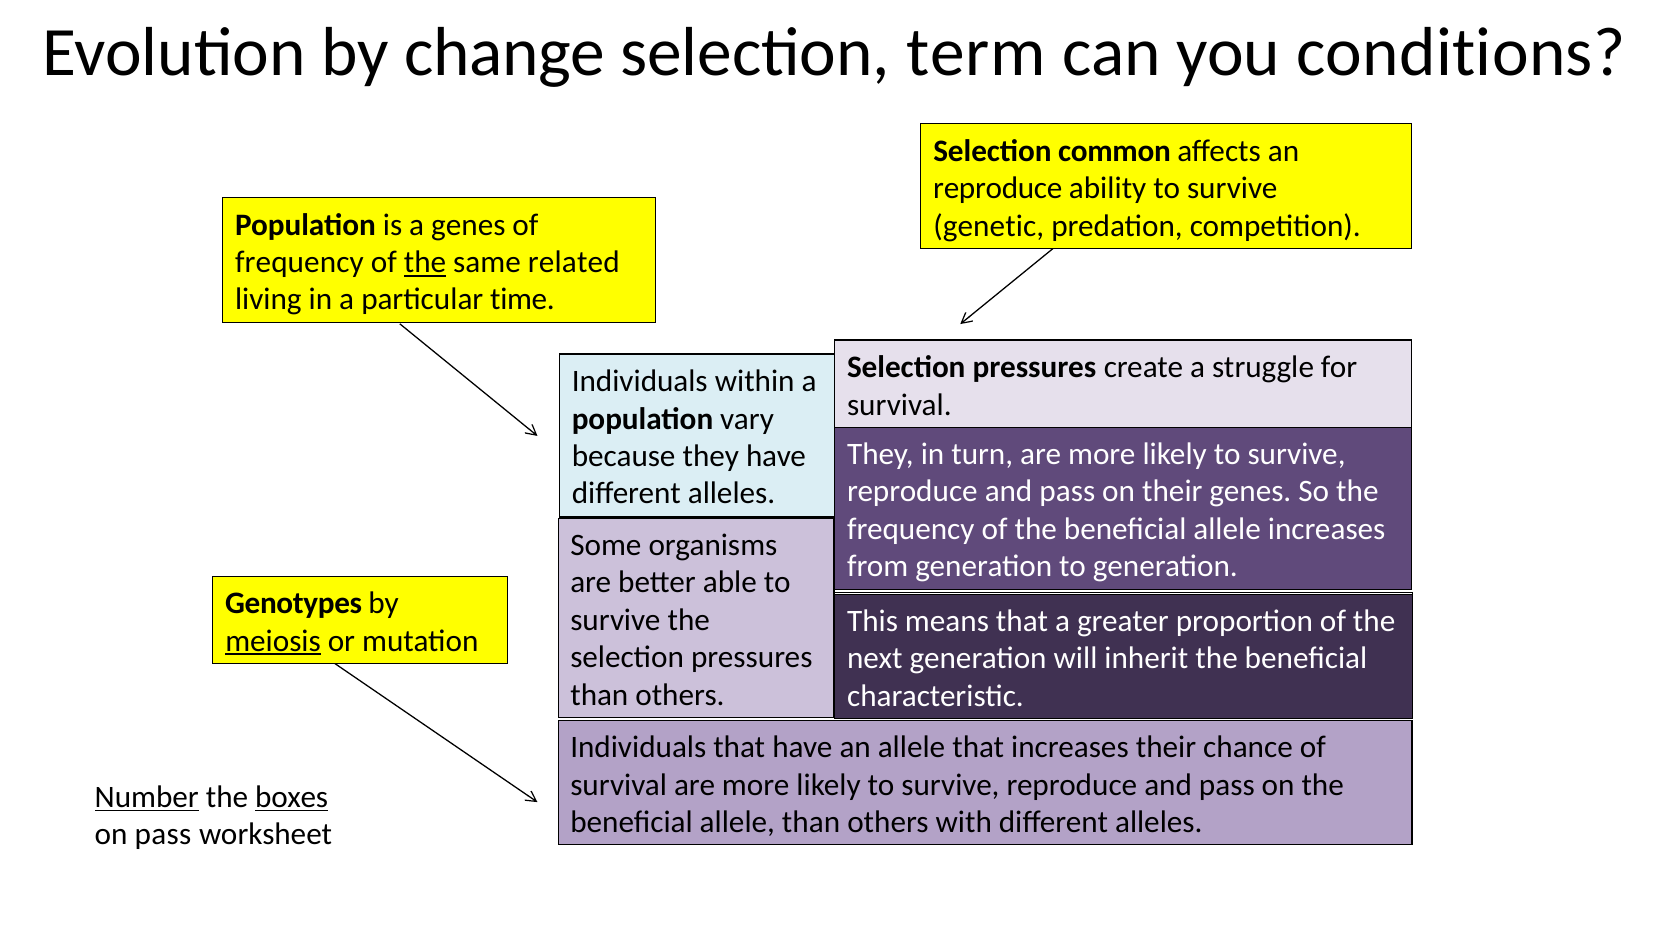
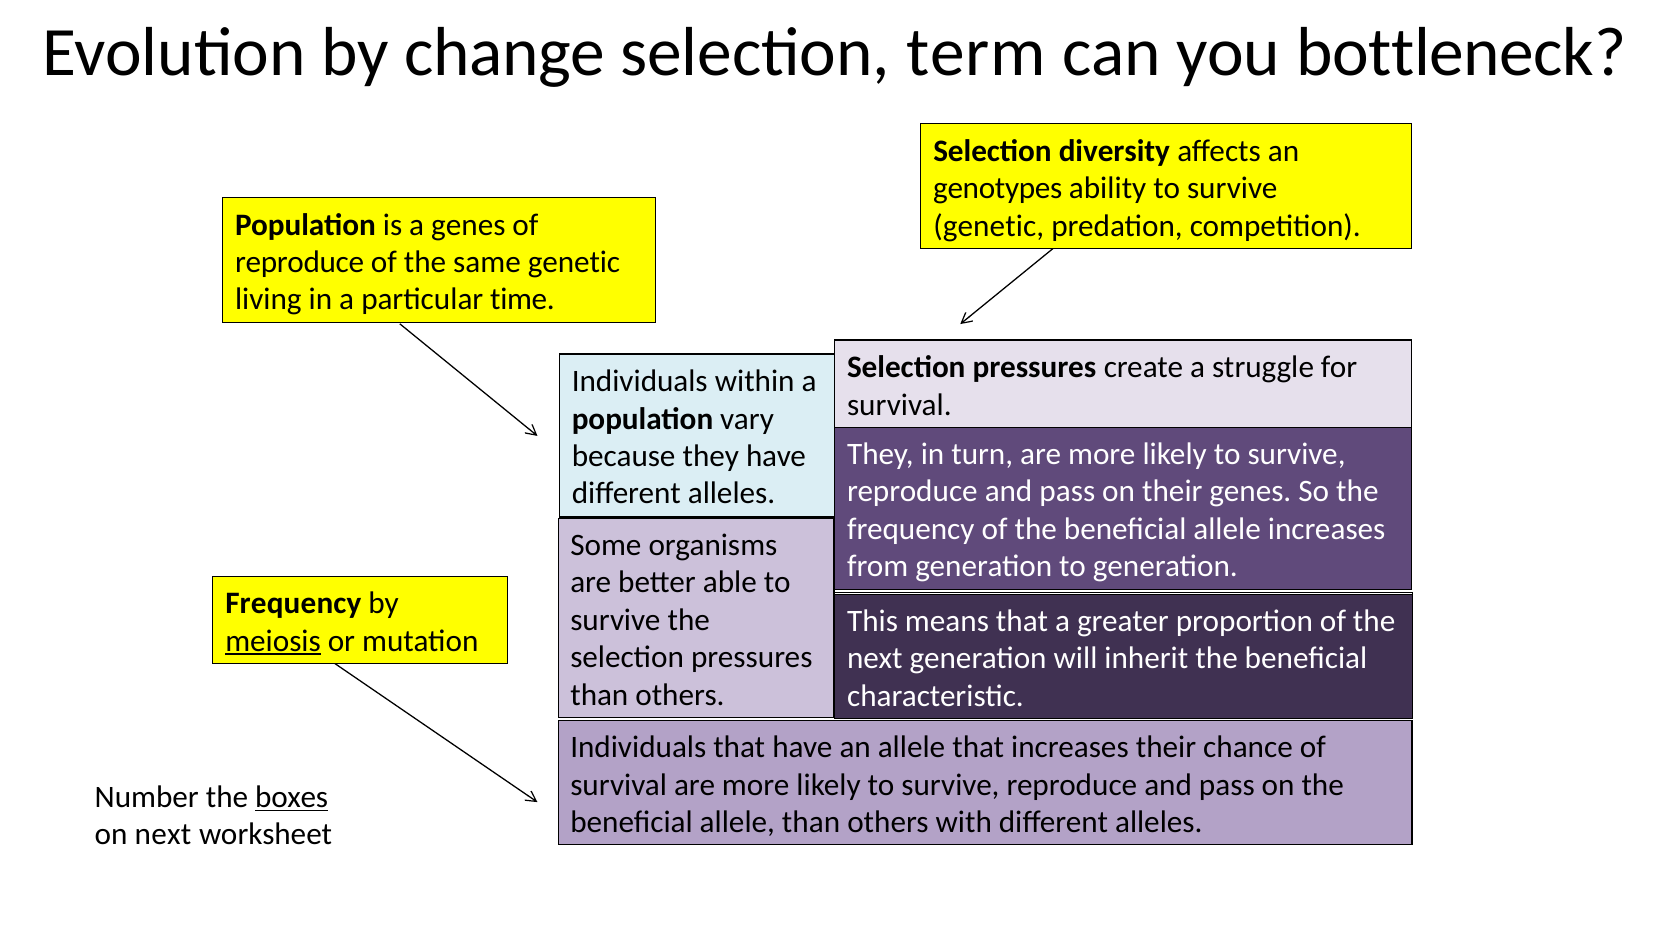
conditions: conditions -> bottleneck
common: common -> diversity
reproduce at (998, 189): reproduce -> genotypes
frequency at (299, 262): frequency -> reproduce
the at (425, 262) underline: present -> none
same related: related -> genetic
Genotypes at (294, 604): Genotypes -> Frequency
Number underline: present -> none
on pass: pass -> next
